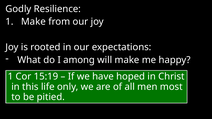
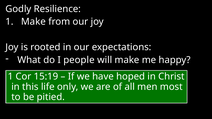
among: among -> people
